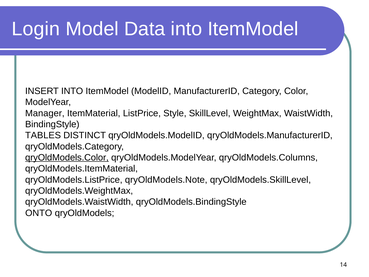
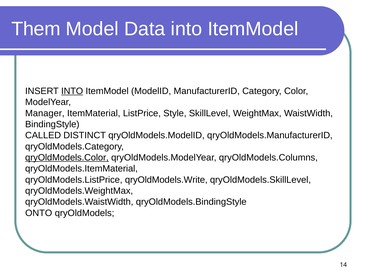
Login: Login -> Them
INTO at (72, 91) underline: none -> present
TABLES: TABLES -> CALLED
qryOldModels.Note: qryOldModels.Note -> qryOldModels.Write
